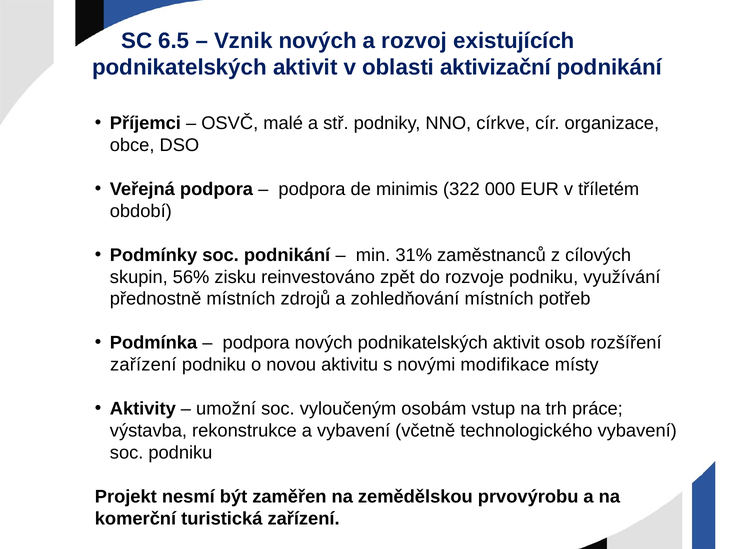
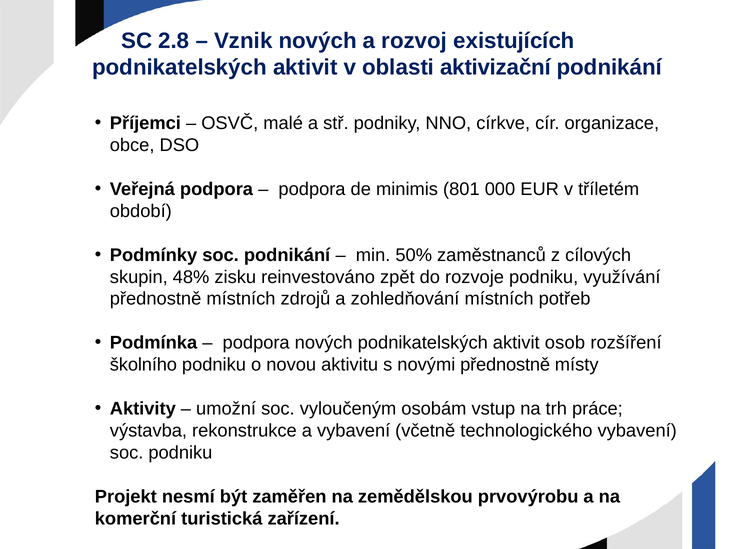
6.5: 6.5 -> 2.8
322: 322 -> 801
31%: 31% -> 50%
56%: 56% -> 48%
zařízení at (143, 365): zařízení -> školního
novými modifikace: modifikace -> přednostně
